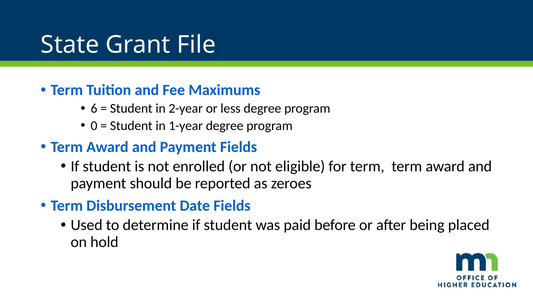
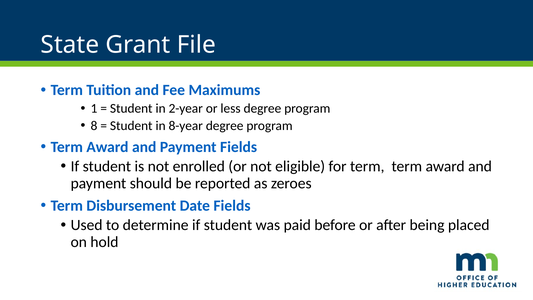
6: 6 -> 1
0: 0 -> 8
1-year: 1-year -> 8-year
